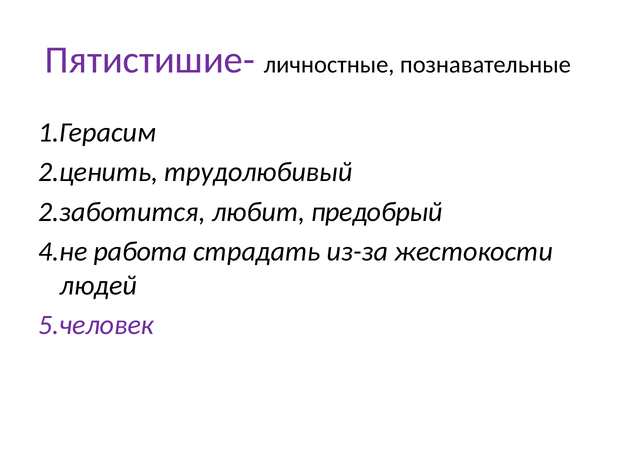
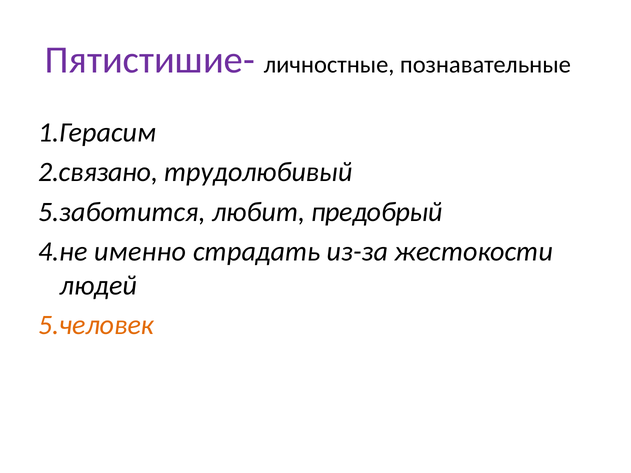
2.ценить: 2.ценить -> 2.связано
2.заботится: 2.заботится -> 5.заботится
работа: работа -> именно
5.человек colour: purple -> orange
